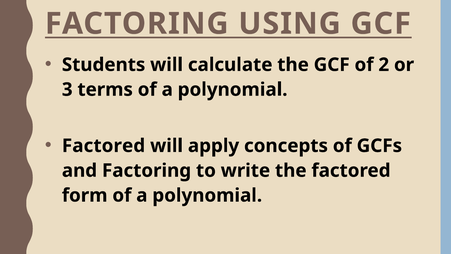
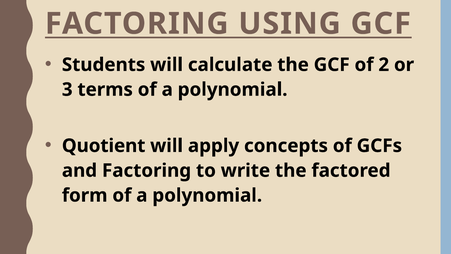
Factored at (104, 146): Factored -> Quotient
